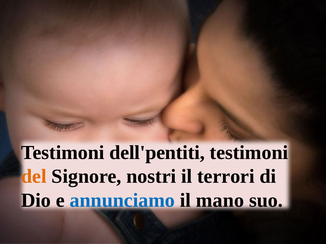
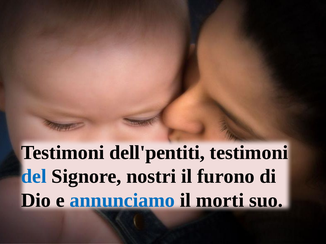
del colour: orange -> blue
terrori: terrori -> furono
mano: mano -> morti
